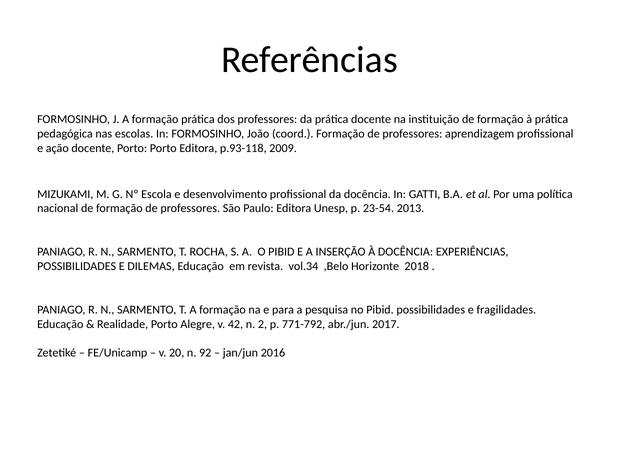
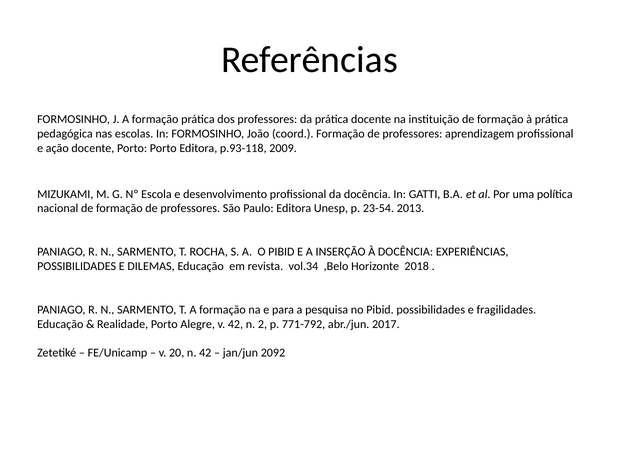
n 92: 92 -> 42
2016: 2016 -> 2092
